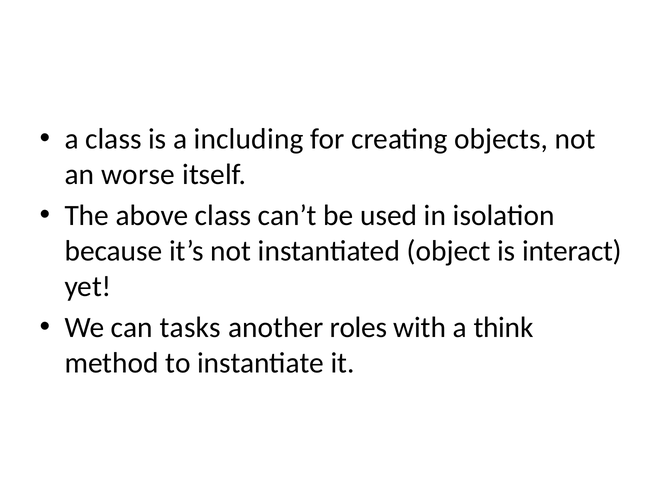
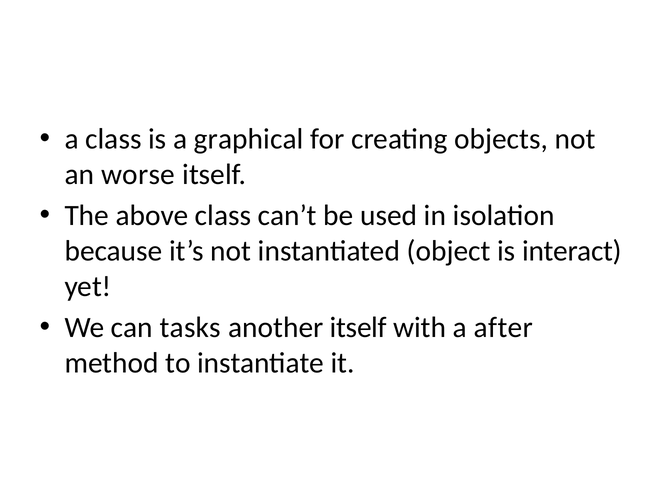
including: including -> graphical
another roles: roles -> itself
think: think -> after
